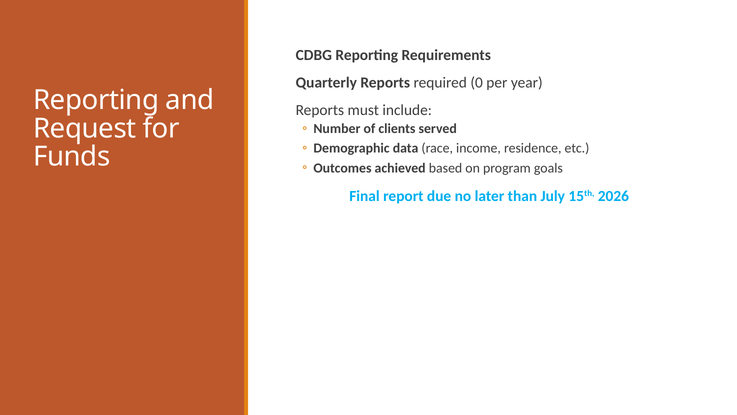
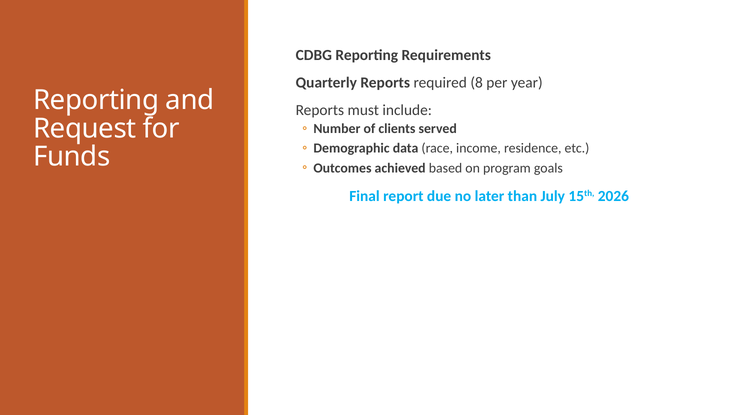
0: 0 -> 8
